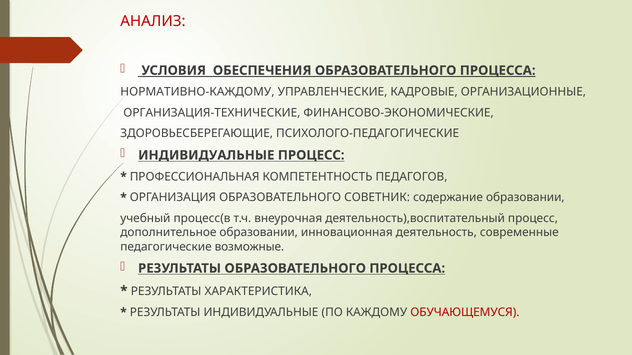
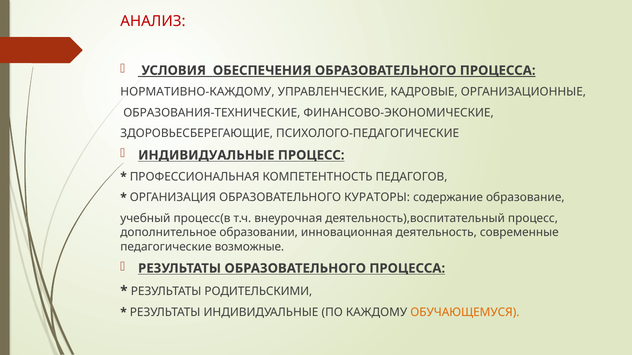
ОРГАНИЗАЦИЯ-ТЕХНИЧЕСКИЕ: ОРГАНИЗАЦИЯ-ТЕХНИЧЕСКИЕ -> ОБРАЗОВАНИЯ-ТЕХНИЧЕСКИЕ
СОВЕТНИК: СОВЕТНИК -> КУРАТОРЫ
содержание образовании: образовании -> образование
ХАРАКТЕРИСТИКА: ХАРАКТЕРИСТИКА -> РОДИТЕЛЬСКИМИ
ОБУЧАЮЩЕМУСЯ colour: red -> orange
